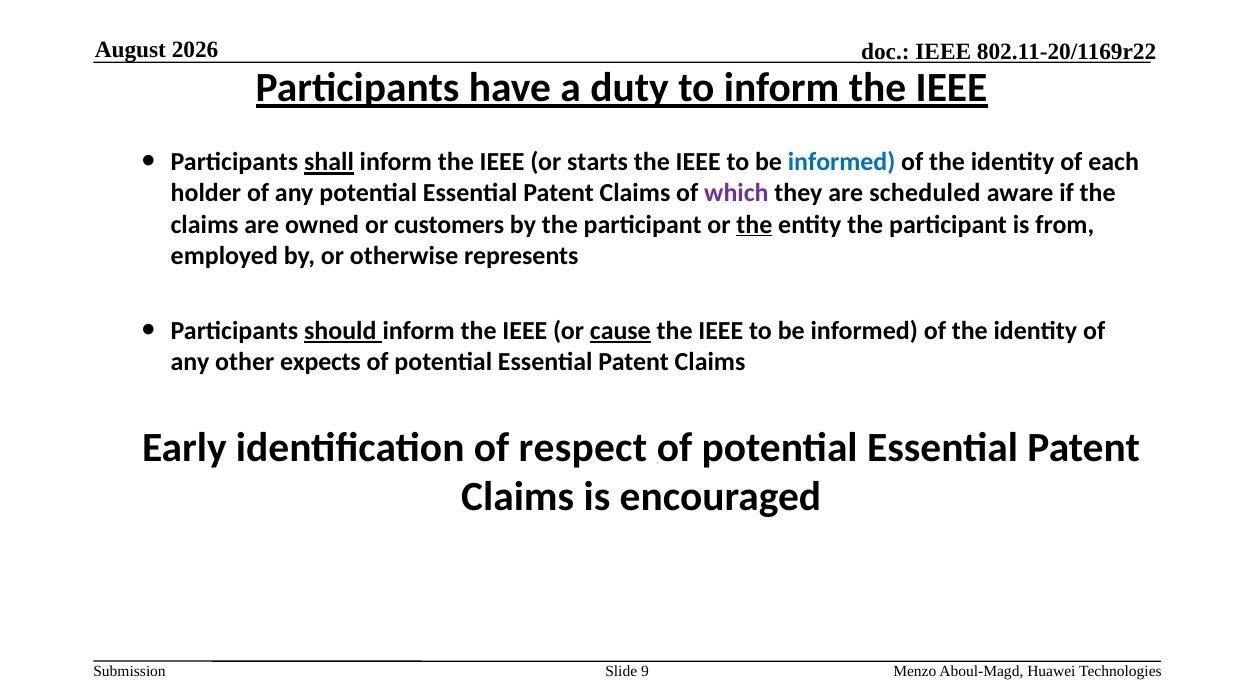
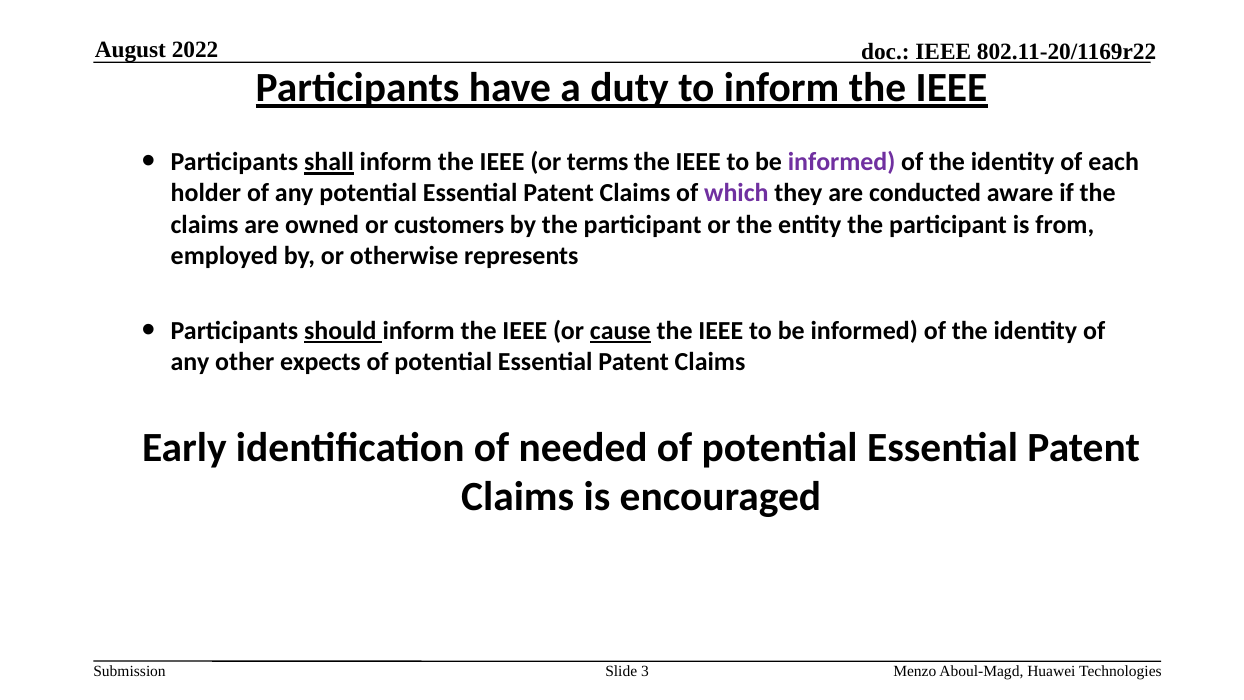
2026: 2026 -> 2022
starts: starts -> terms
informed at (842, 162) colour: blue -> purple
scheduled: scheduled -> conducted
the at (754, 224) underline: present -> none
respect: respect -> needed
9: 9 -> 3
